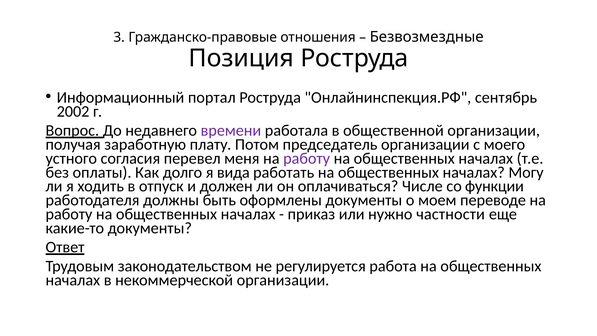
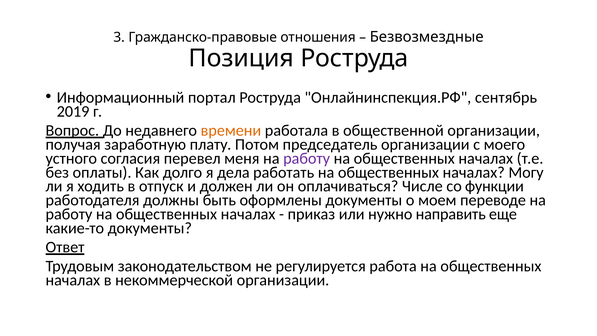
2002: 2002 -> 2019
времени colour: purple -> orange
вида: вида -> дела
частности: частности -> направить
